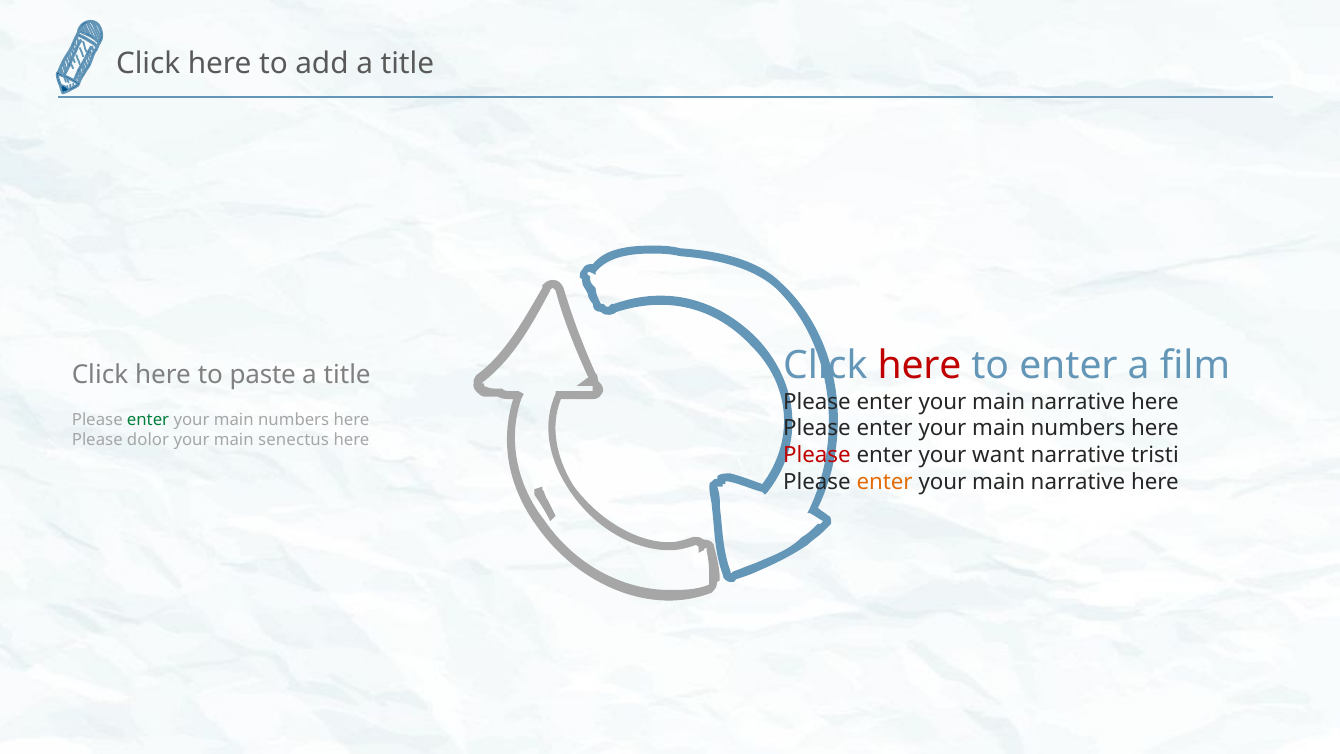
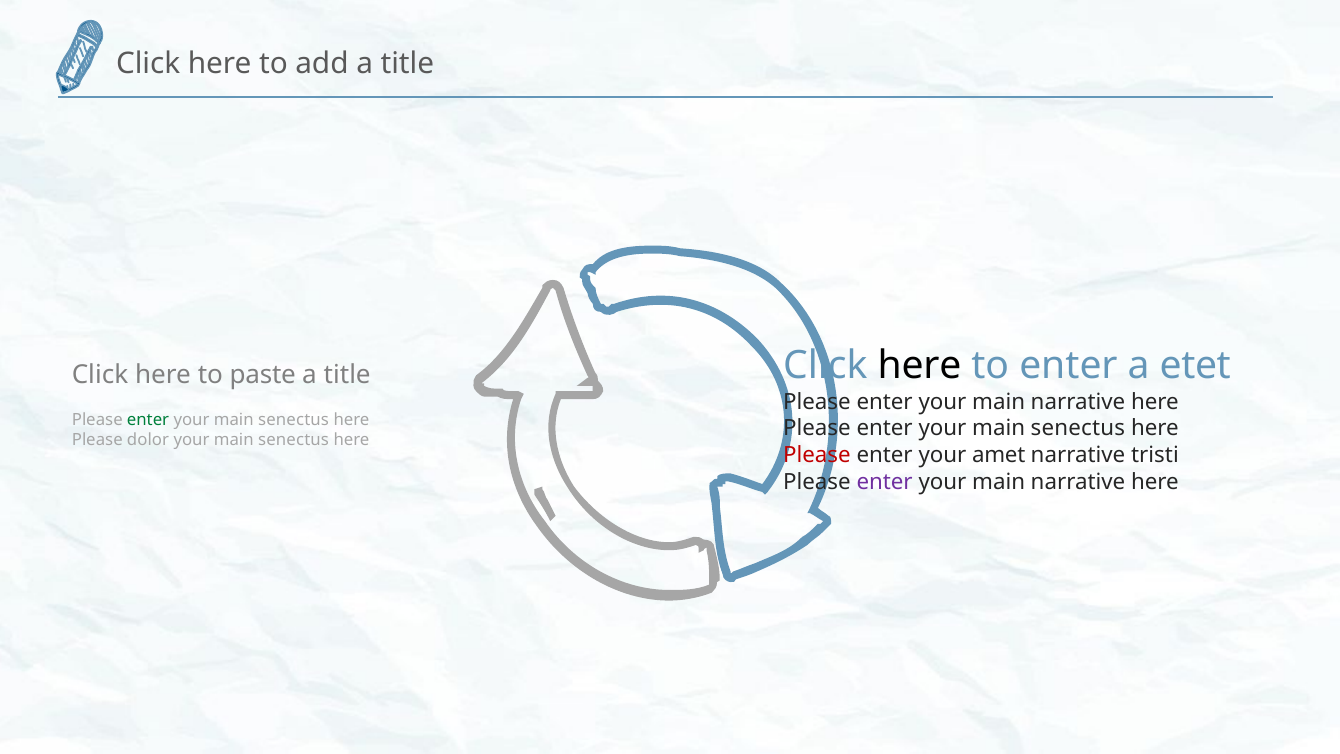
here at (920, 366) colour: red -> black
film: film -> etet
numbers at (294, 420): numbers -> senectus
numbers at (1078, 428): numbers -> senectus
want: want -> amet
enter at (885, 482) colour: orange -> purple
